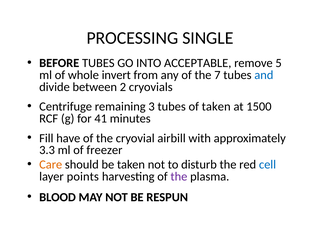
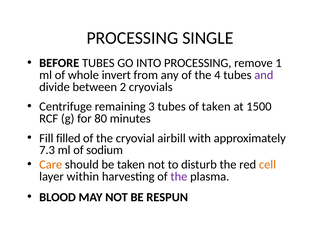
INTO ACCEPTABLE: ACCEPTABLE -> PROCESSING
5: 5 -> 1
7: 7 -> 4
and colour: blue -> purple
41: 41 -> 80
have: have -> filled
3.3: 3.3 -> 7.3
freezer: freezer -> sodium
cell colour: blue -> orange
points: points -> within
